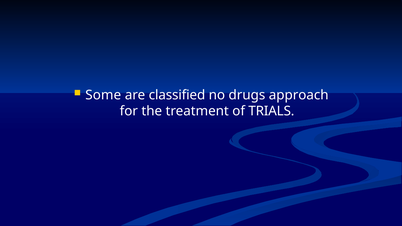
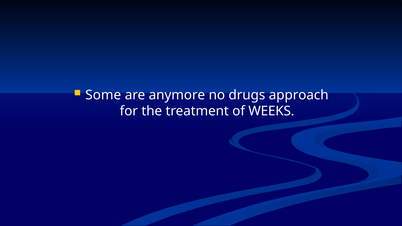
classified: classified -> anymore
TRIALS: TRIALS -> WEEKS
